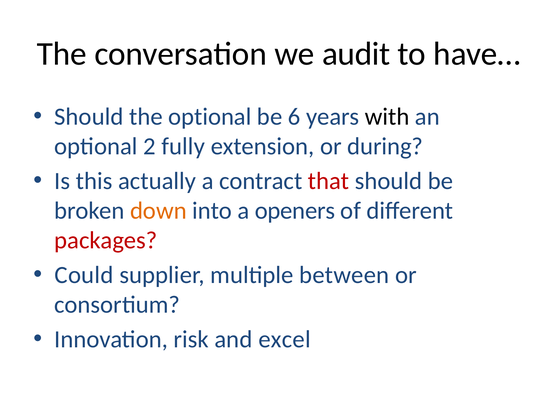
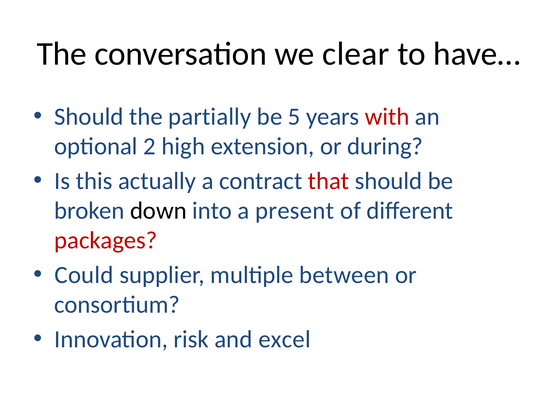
audit: audit -> clear
the optional: optional -> partially
6: 6 -> 5
with colour: black -> red
fully: fully -> high
down colour: orange -> black
openers: openers -> present
